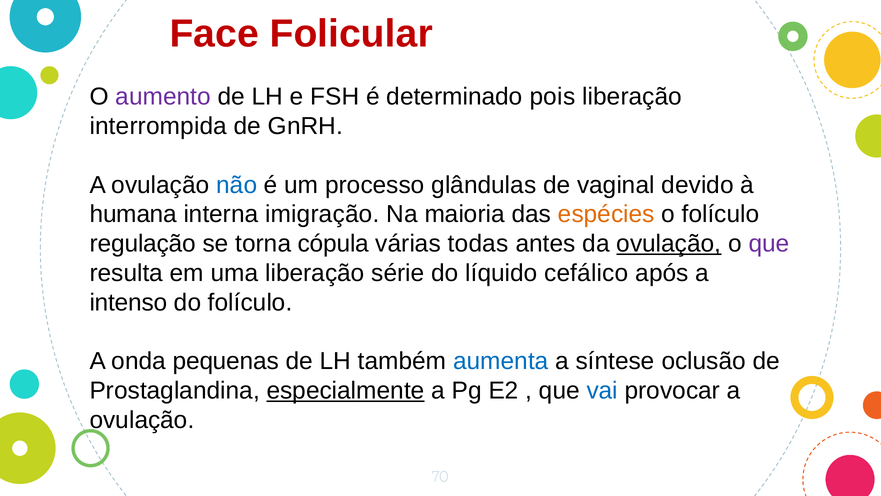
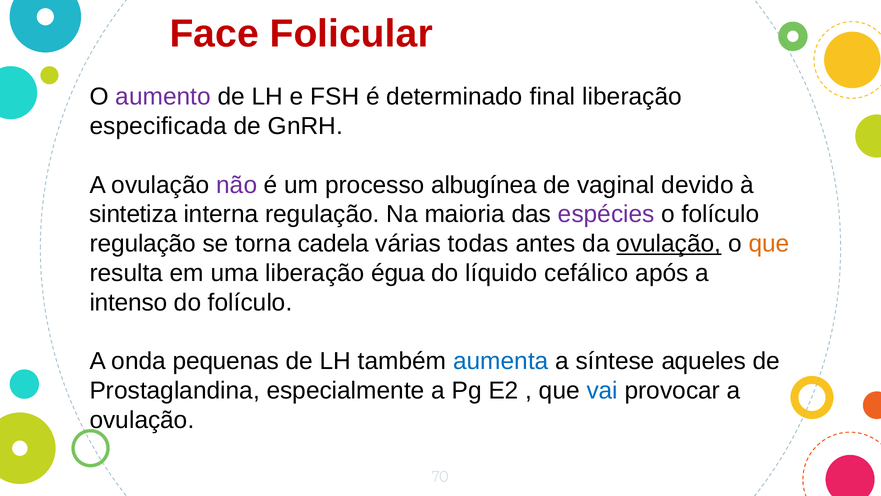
pois: pois -> final
interrompida: interrompida -> especificada
não colour: blue -> purple
glândulas: glândulas -> albugínea
humana: humana -> sintetiza
interna imigração: imigração -> regulação
espécies colour: orange -> purple
cópula: cópula -> cadela
que at (769, 244) colour: purple -> orange
série: série -> égua
oclusão: oclusão -> aqueles
especialmente underline: present -> none
